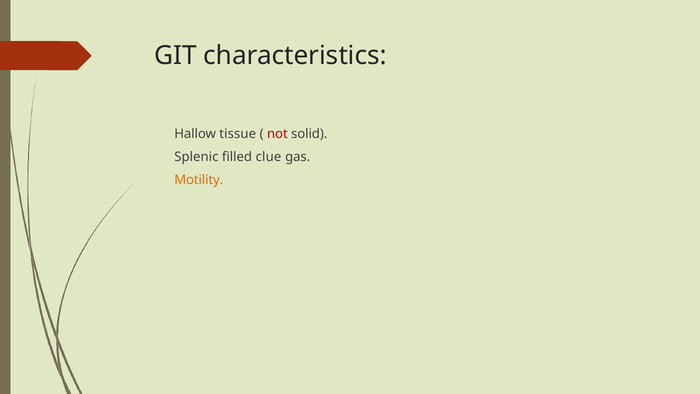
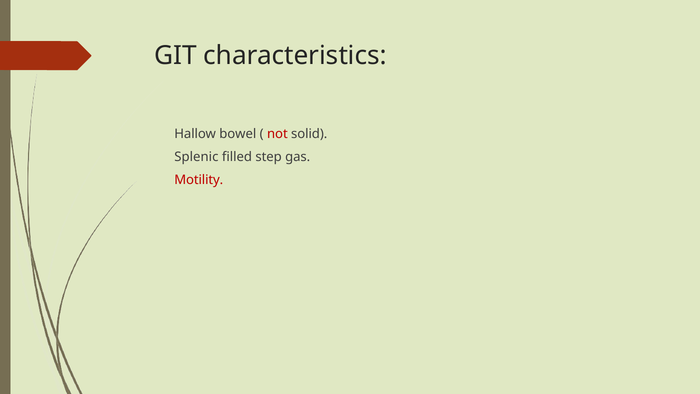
tissue: tissue -> bowel
clue: clue -> step
Motility colour: orange -> red
